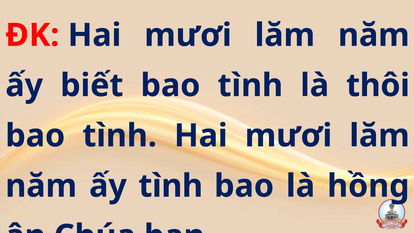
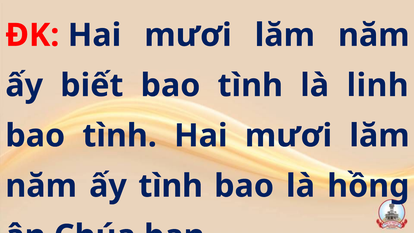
thôi: thôi -> linh
